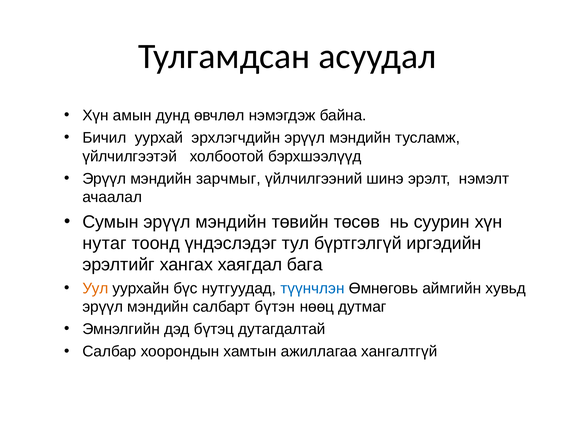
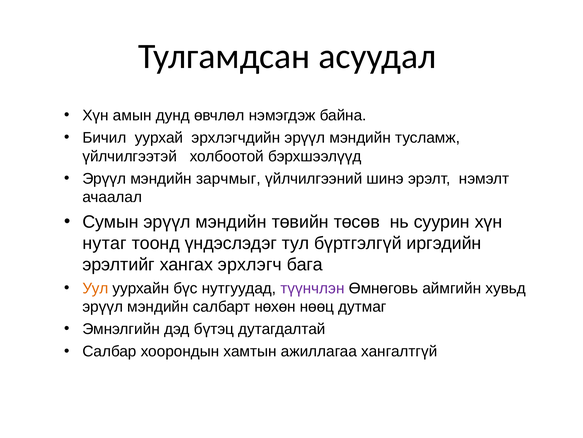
хаягдал: хаягдал -> эрхлэгч
түүнчлэн colour: blue -> purple
бүтэн: бүтэн -> нөхөн
